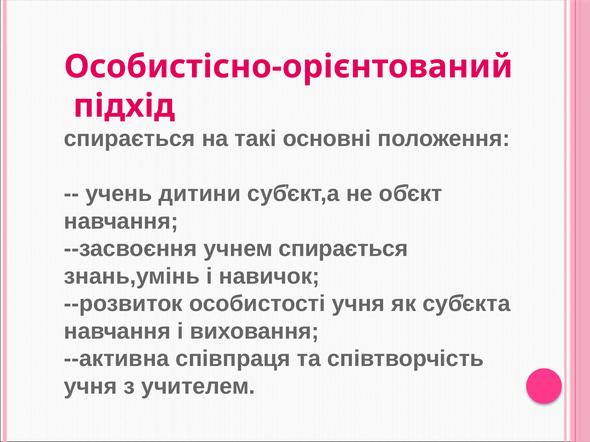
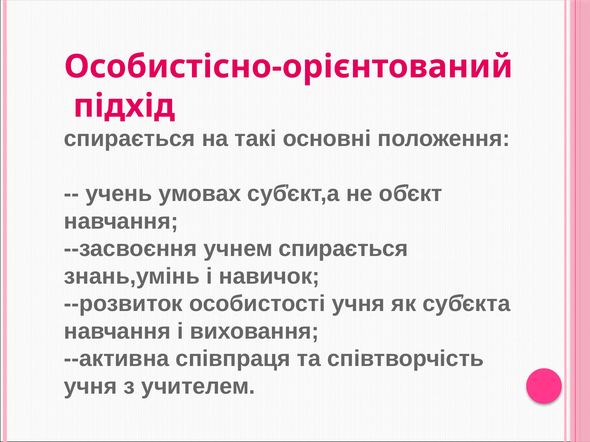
дитини: дитини -> умовах
